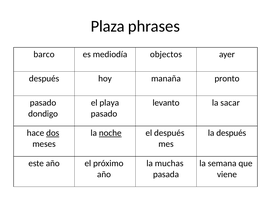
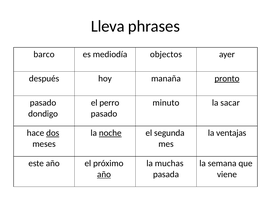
Plaza: Plaza -> Lleva
pronto underline: none -> present
playa: playa -> perro
levanto: levanto -> minuto
el después: después -> segunda
la después: después -> ventajas
año at (104, 175) underline: none -> present
